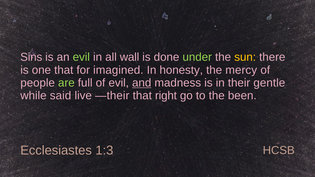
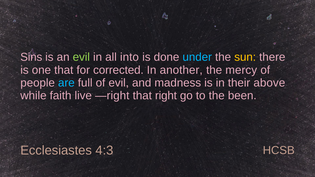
wall: wall -> into
under colour: light green -> light blue
imagined: imagined -> corrected
honesty: honesty -> another
are colour: light green -> light blue
and underline: present -> none
gentle: gentle -> above
said: said -> faith
—their: —their -> —right
1:3: 1:3 -> 4:3
